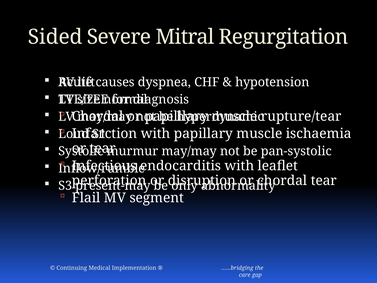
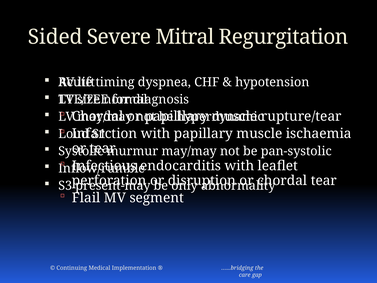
causes: causes -> timing
